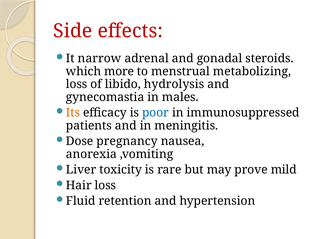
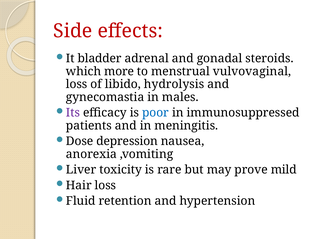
narrow: narrow -> bladder
metabolizing: metabolizing -> vulvovaginal
Its colour: orange -> purple
pregnancy: pregnancy -> depression
